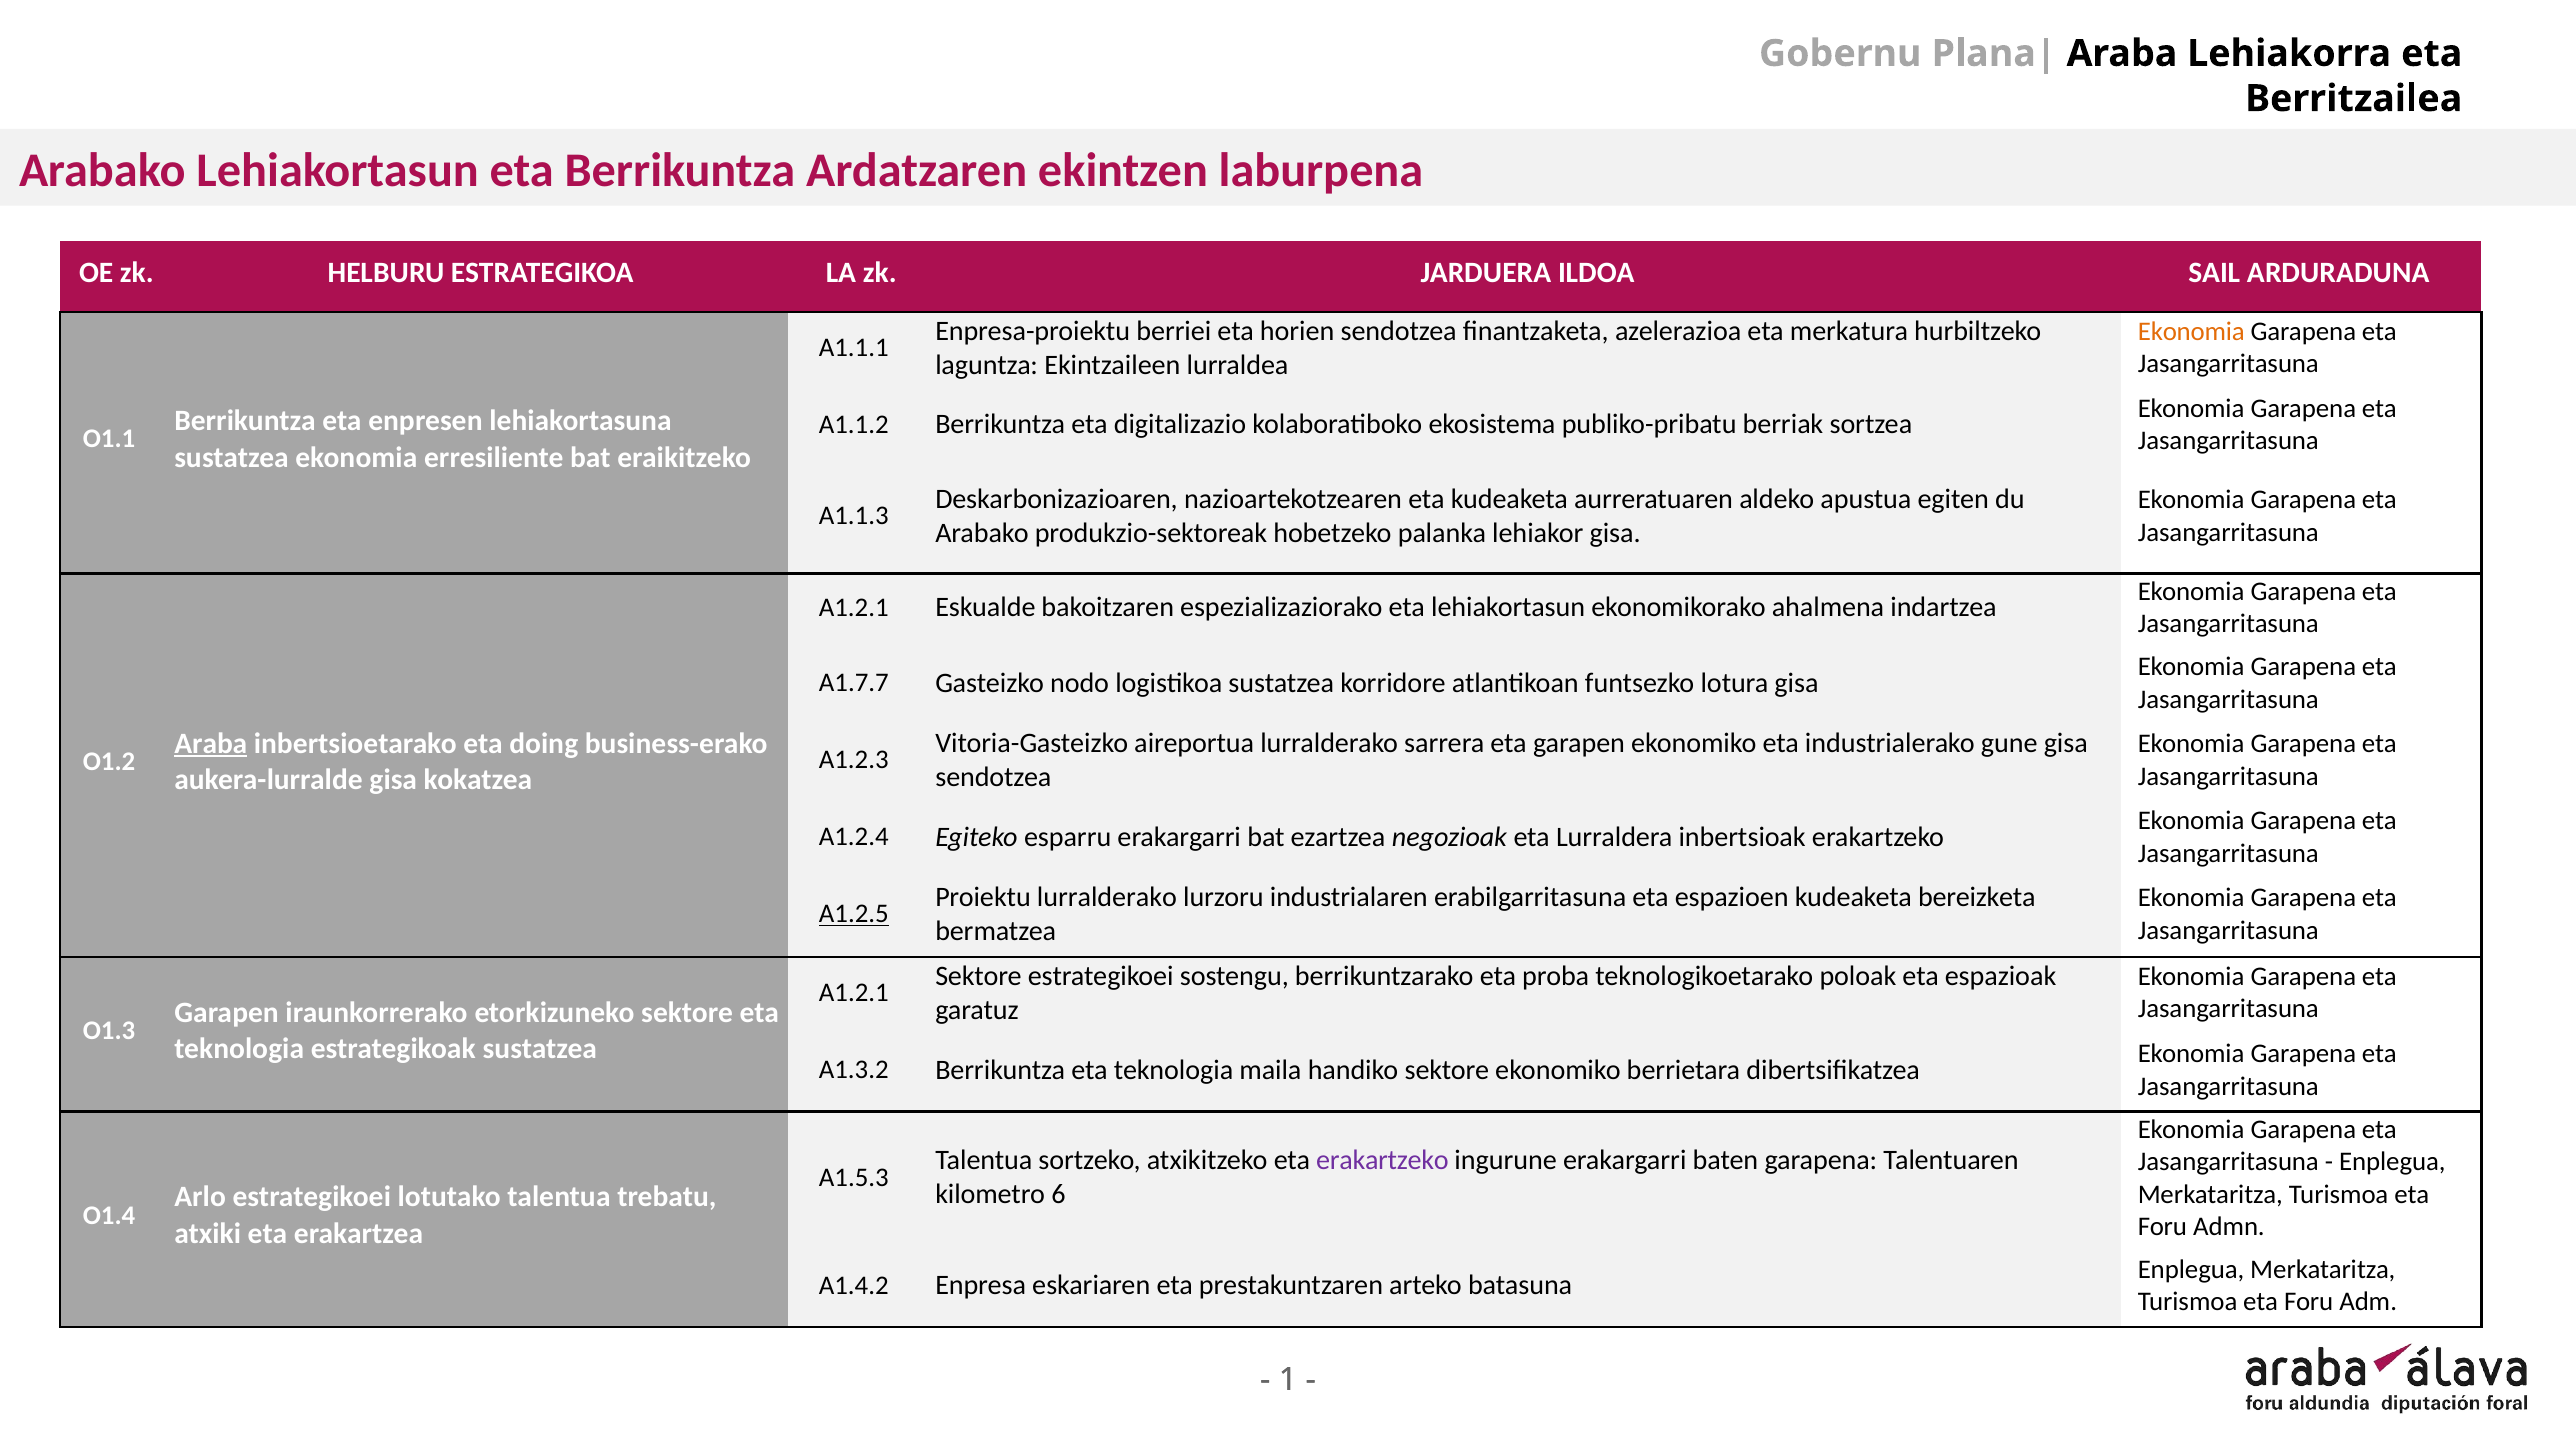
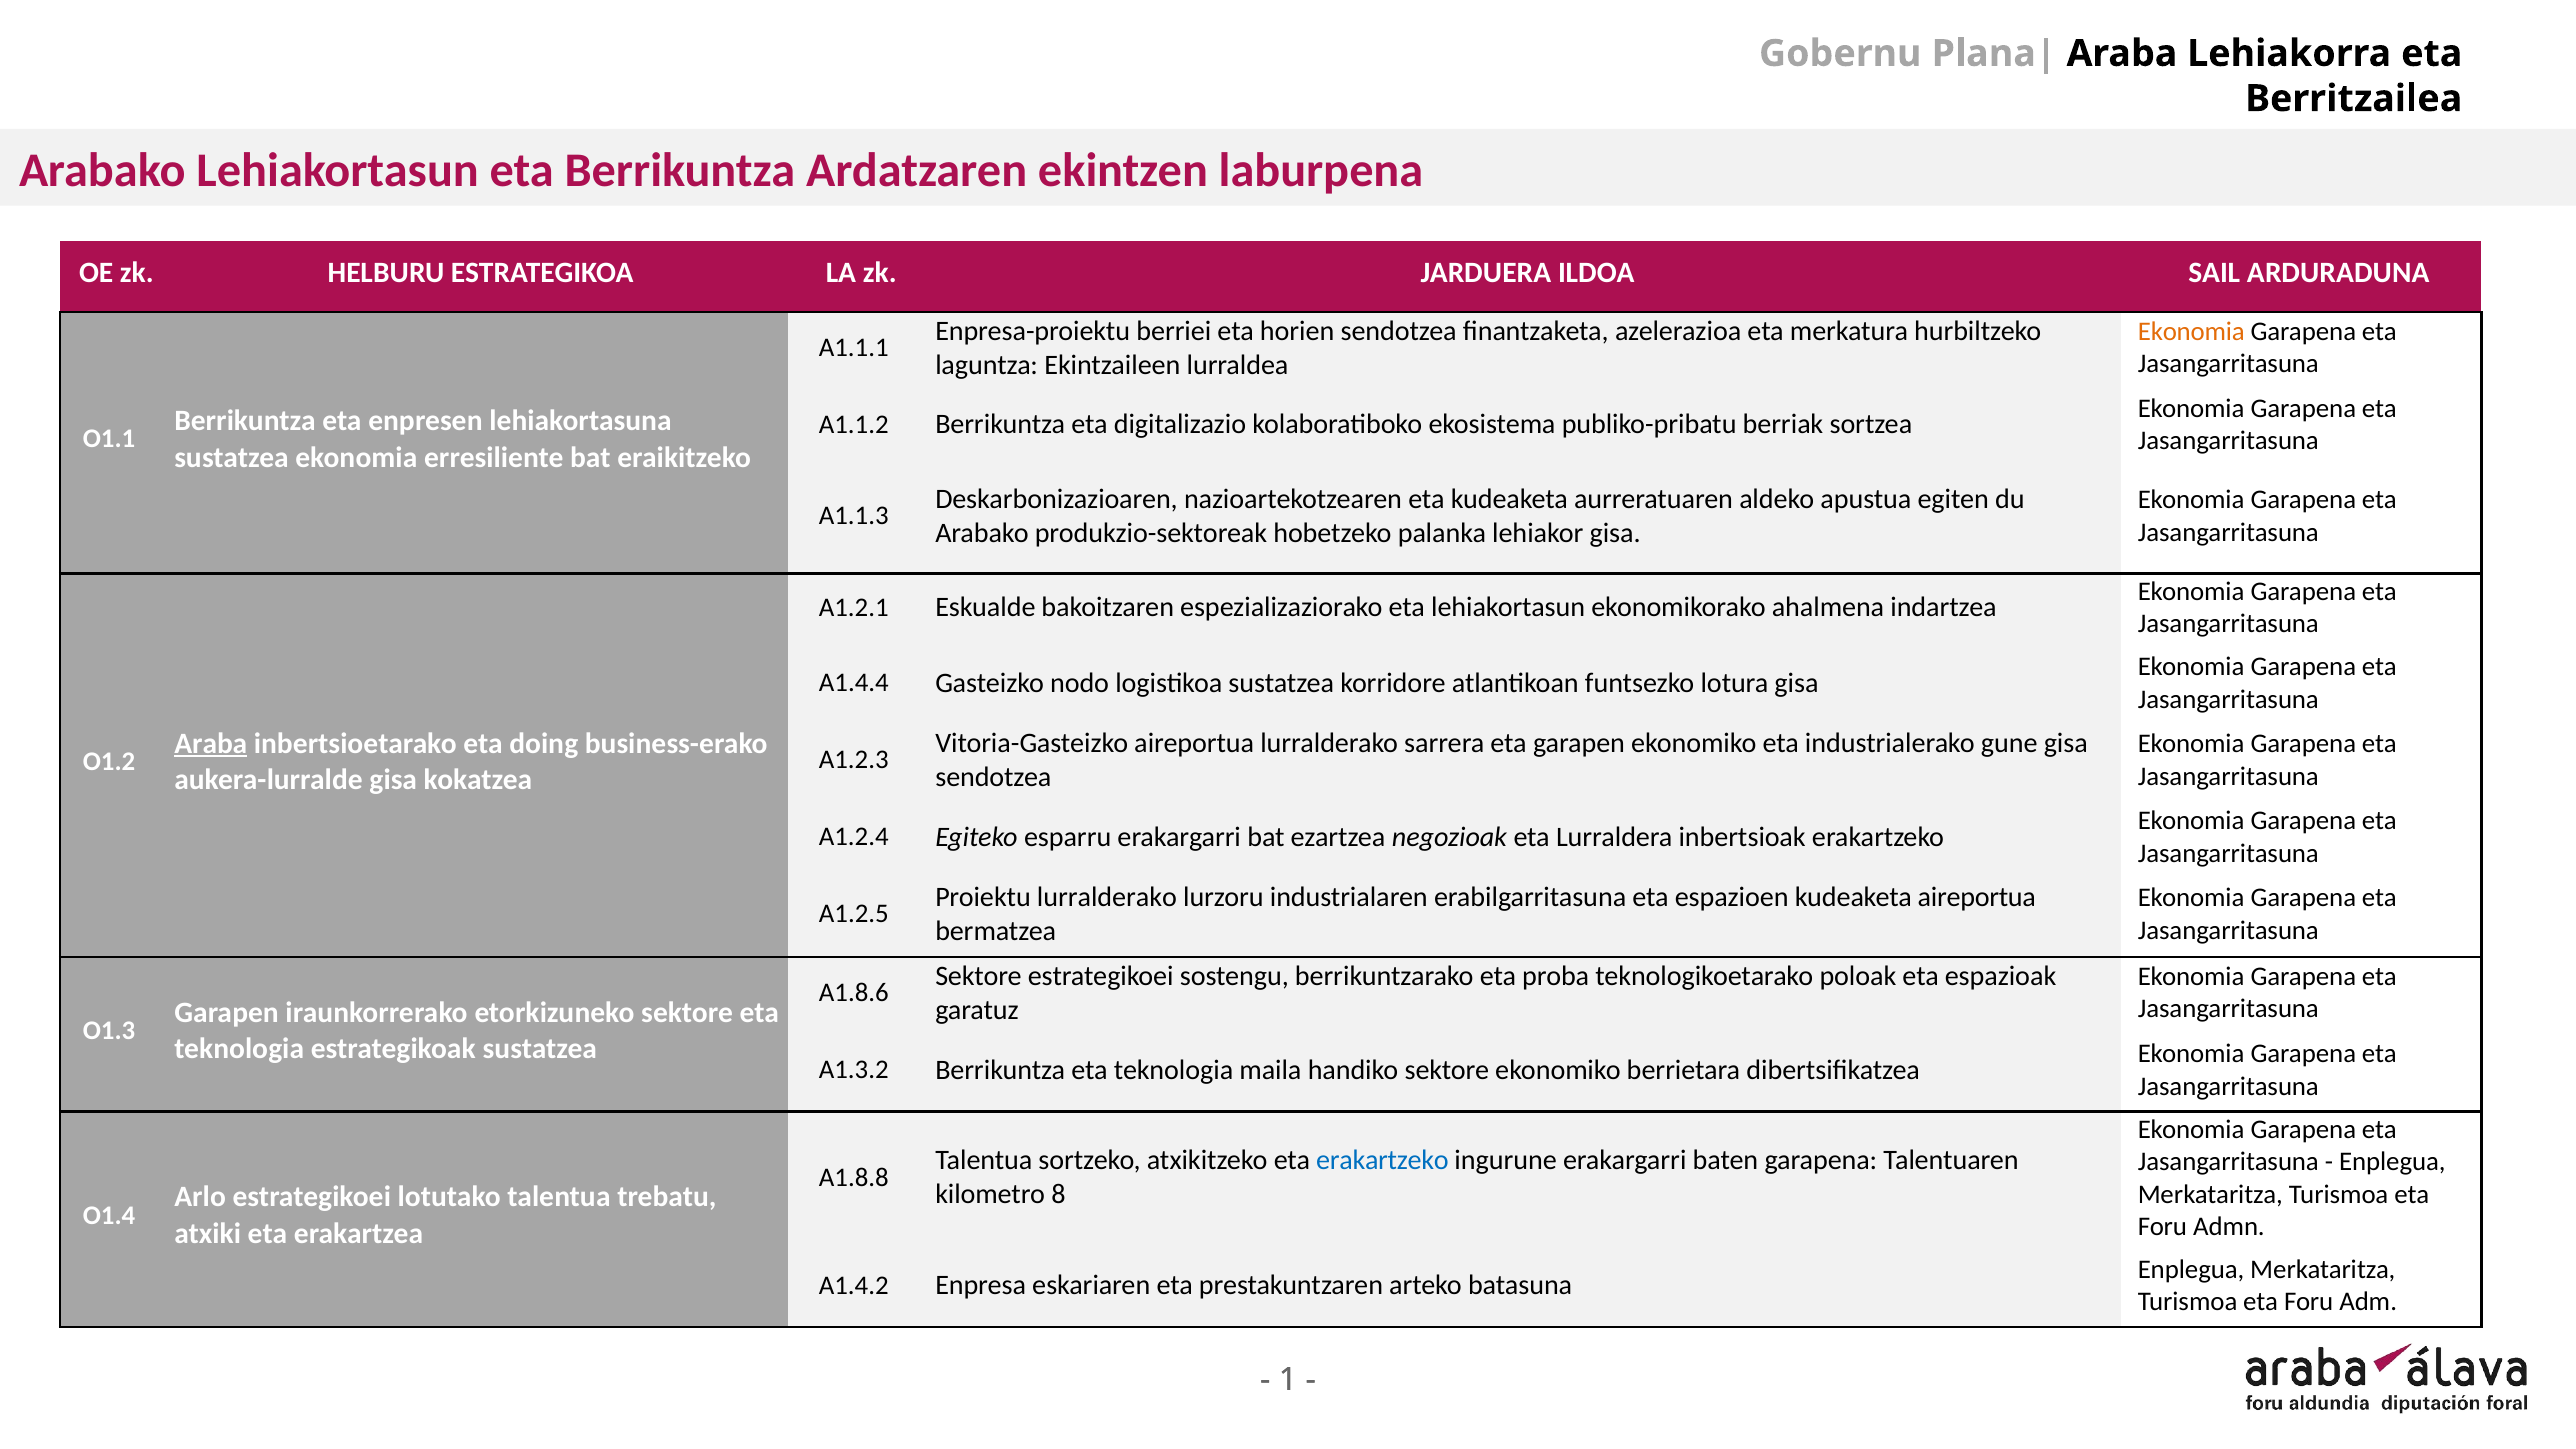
A1.7.7: A1.7.7 -> A1.4.4
kudeaketa bereizketa: bereizketa -> aireportua
A1.2.5 underline: present -> none
A1.2.1 at (854, 993): A1.2.1 -> A1.8.6
erakartzeko at (1382, 1160) colour: purple -> blue
A1.5.3: A1.5.3 -> A1.8.8
6: 6 -> 8
